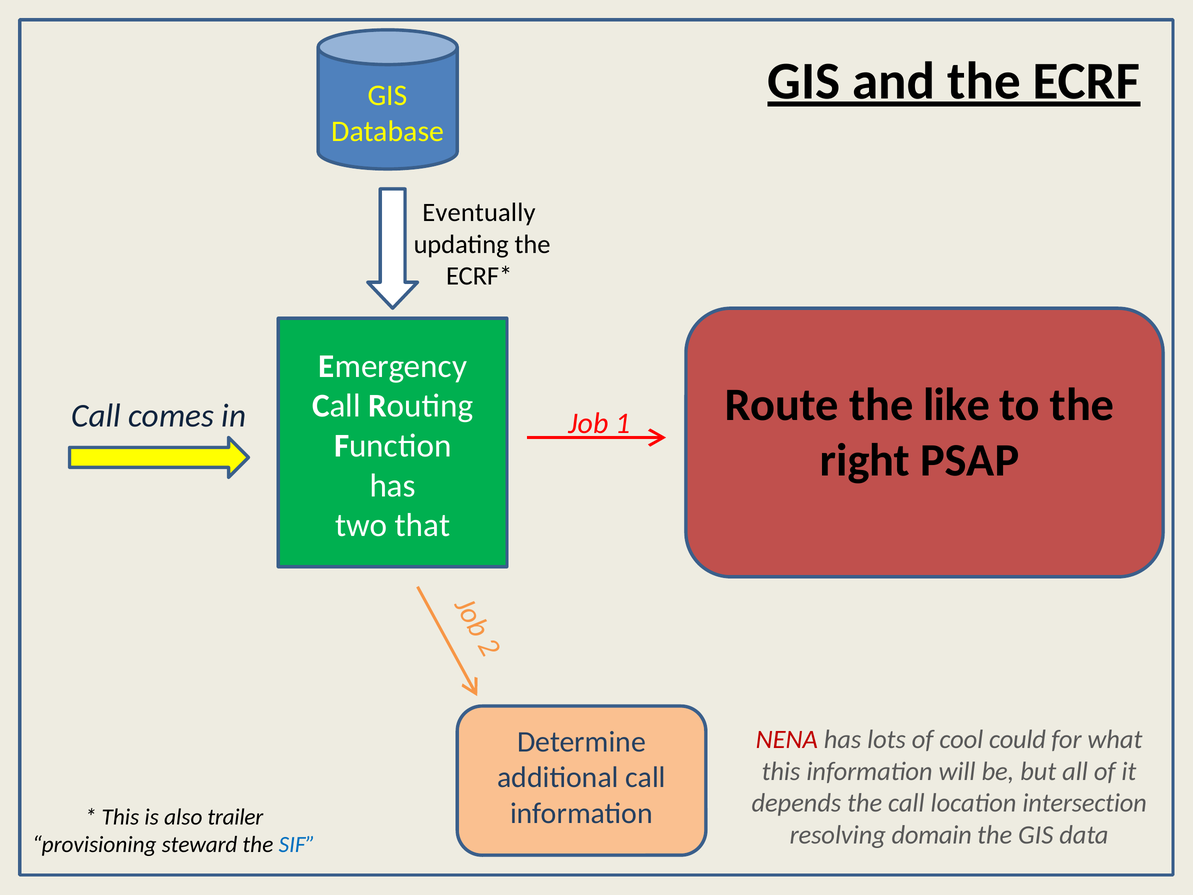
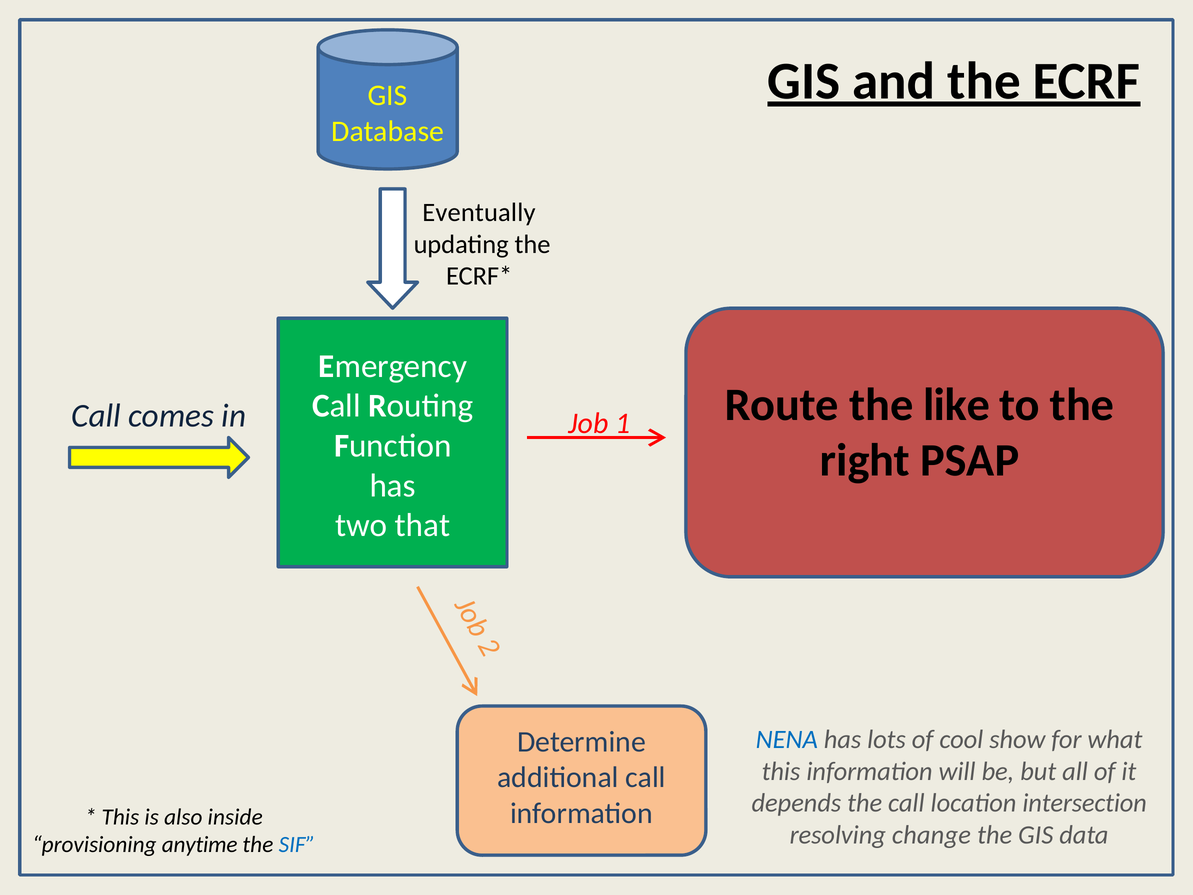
NENA colour: red -> blue
could: could -> show
trailer: trailer -> inside
domain: domain -> change
steward: steward -> anytime
